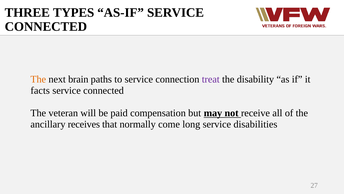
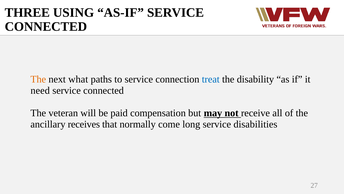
TYPES: TYPES -> USING
brain: brain -> what
treat colour: purple -> blue
facts: facts -> need
